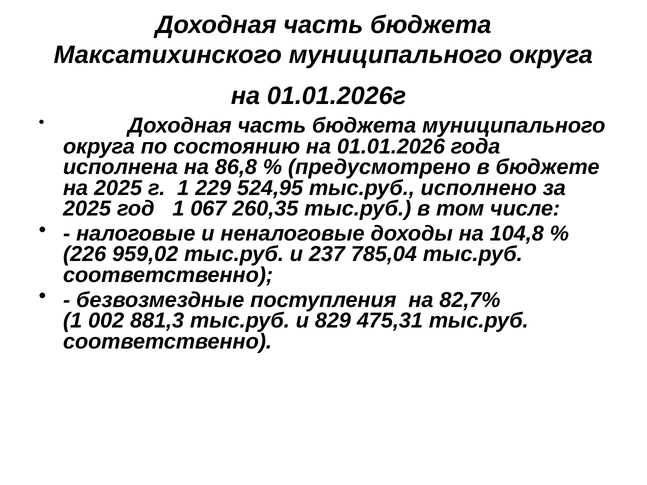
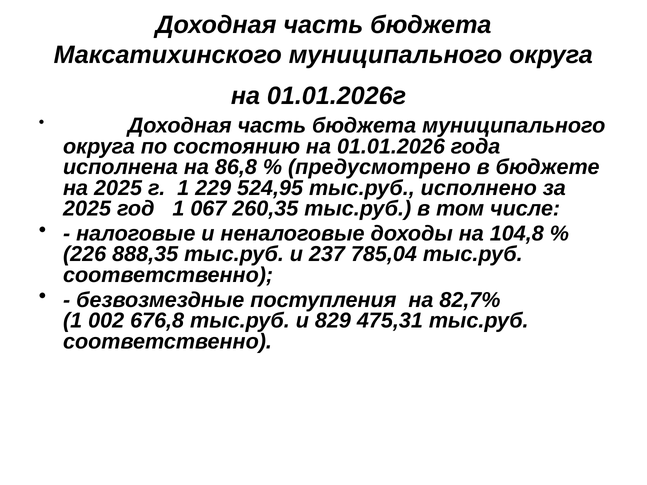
959,02: 959,02 -> 888,35
881,3: 881,3 -> 676,8
